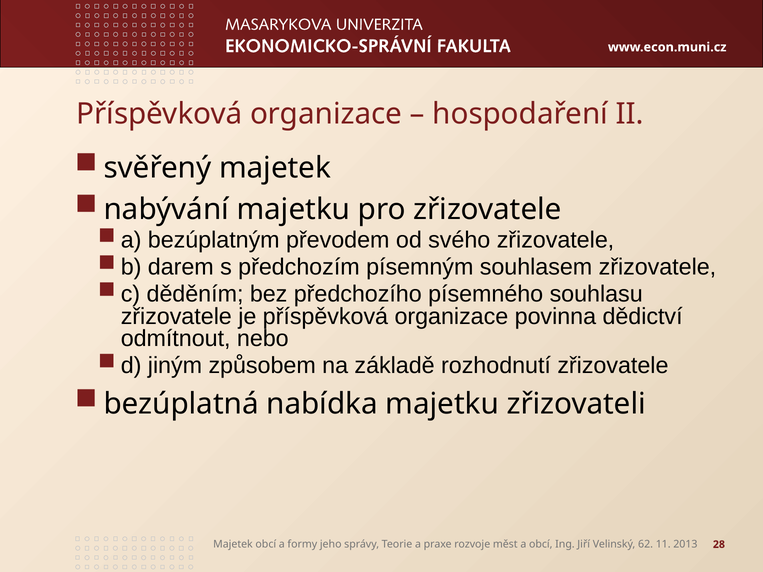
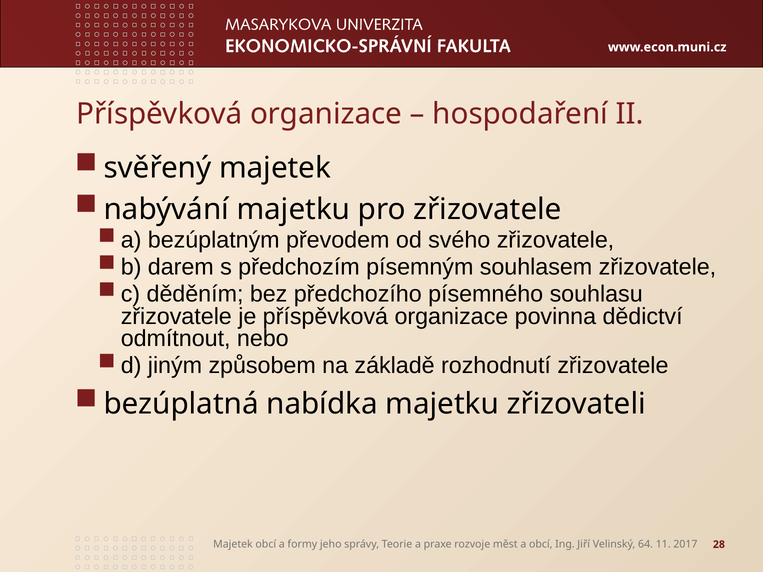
62: 62 -> 64
2013: 2013 -> 2017
